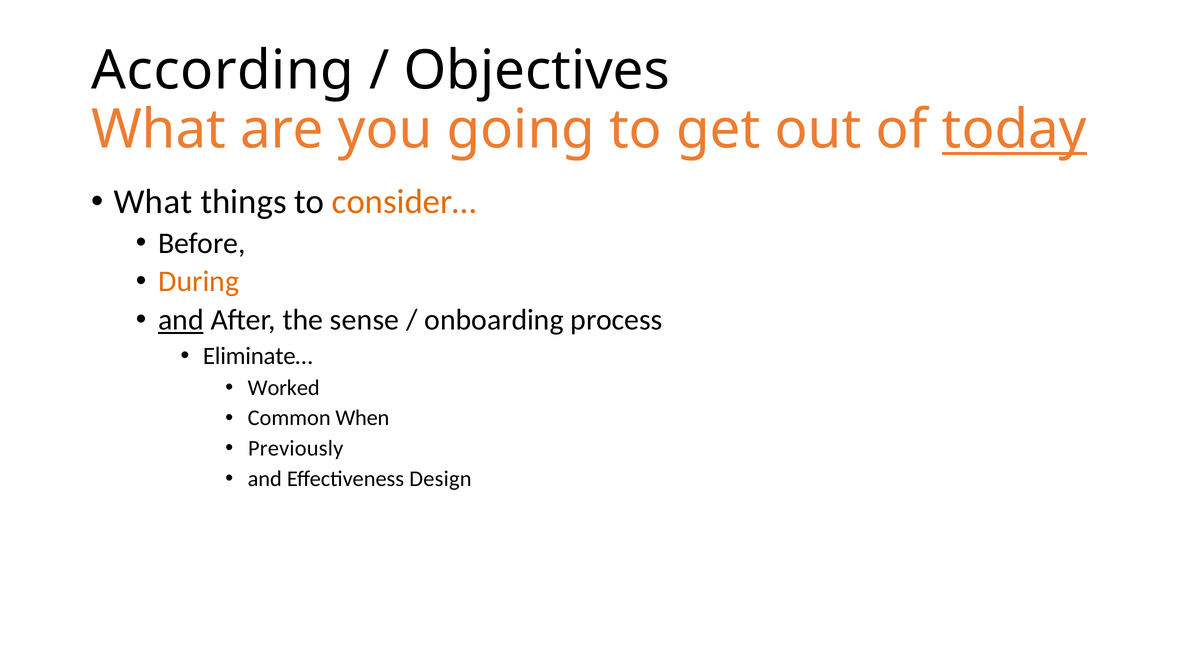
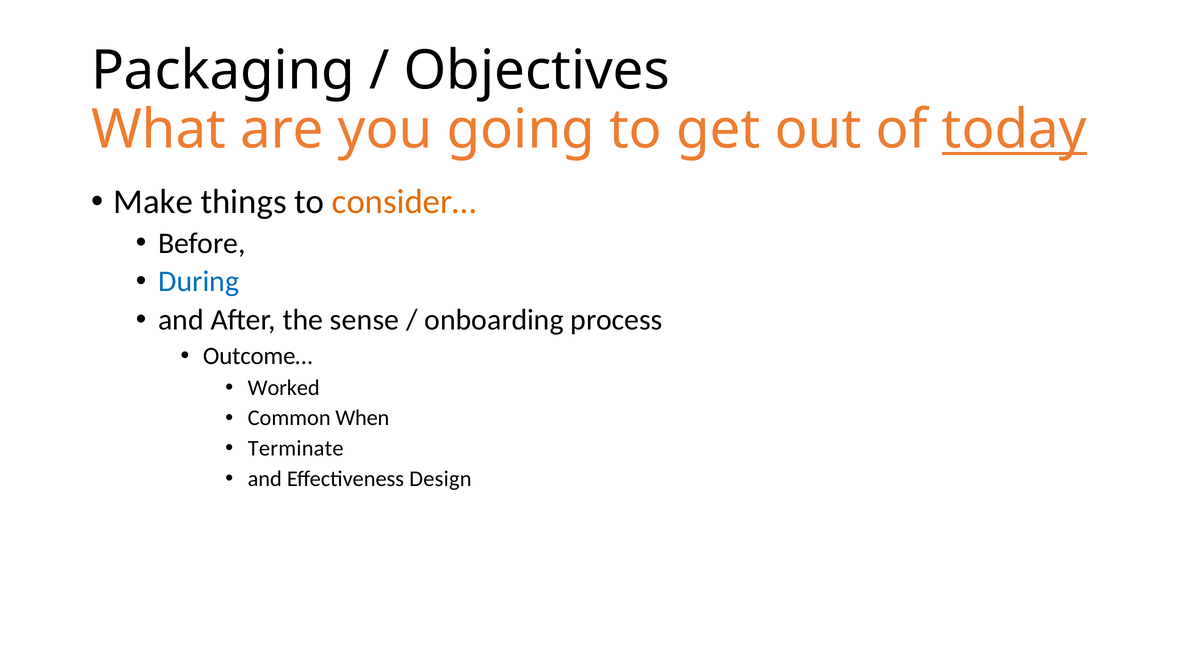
According: According -> Packaging
What at (153, 202): What -> Make
During colour: orange -> blue
and at (181, 320) underline: present -> none
Eliminate…: Eliminate… -> Outcome…
Previously: Previously -> Terminate
